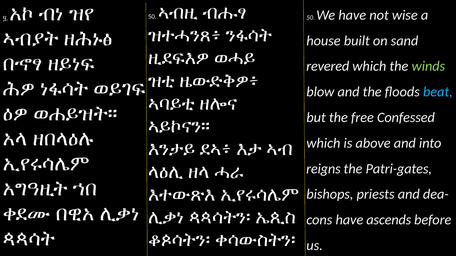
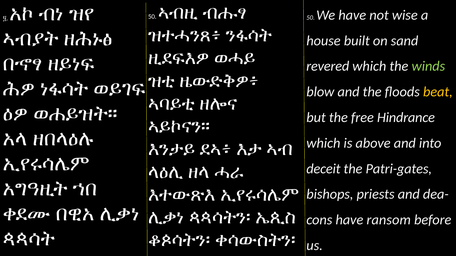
beat colour: light blue -> yellow
Confessed: Confessed -> Hindrance
reigns: reigns -> deceit
ascends: ascends -> ransom
